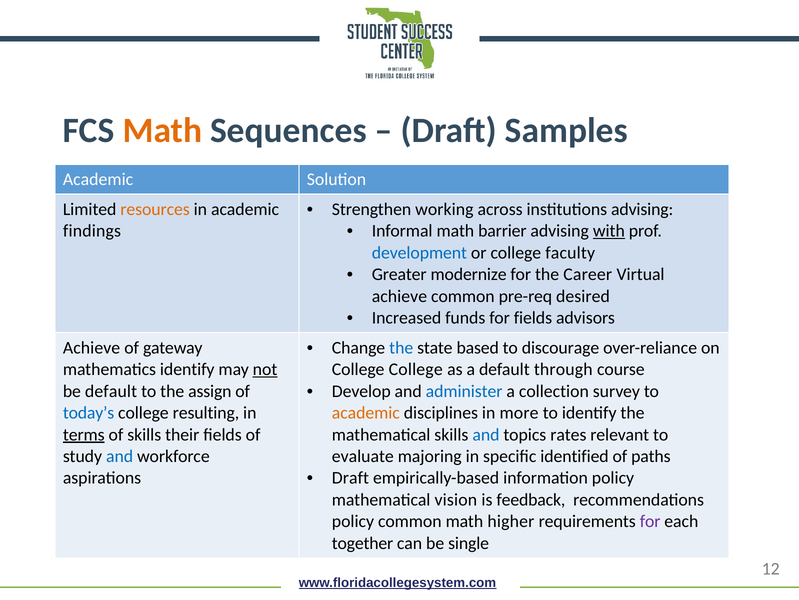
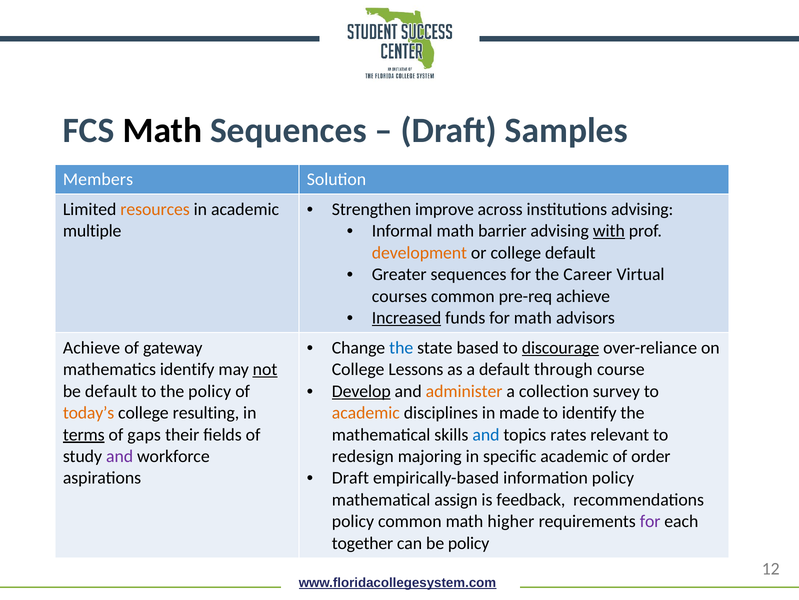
Math at (162, 130) colour: orange -> black
Academic at (98, 179): Academic -> Members
working: working -> improve
findings: findings -> multiple
development colour: blue -> orange
college faculty: faculty -> default
Greater modernize: modernize -> sequences
achieve at (399, 296): achieve -> courses
pre-req desired: desired -> achieve
Increased underline: none -> present
for fields: fields -> math
discourage underline: none -> present
College College: College -> Lessons
Develop underline: none -> present
administer colour: blue -> orange
the assign: assign -> policy
today’s colour: blue -> orange
more: more -> made
of skills: skills -> gaps
and at (120, 456) colour: blue -> purple
evaluate: evaluate -> redesign
specific identified: identified -> academic
paths: paths -> order
vision: vision -> assign
be single: single -> policy
